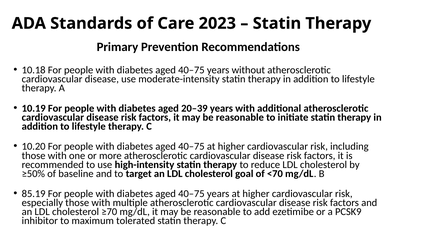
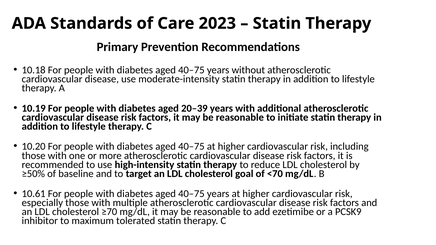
85.19: 85.19 -> 10.61
